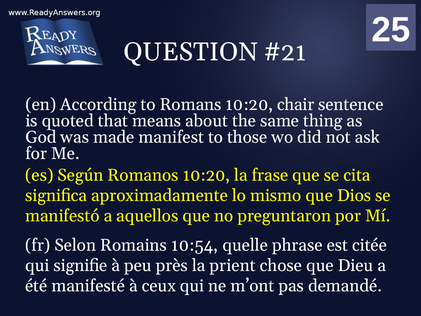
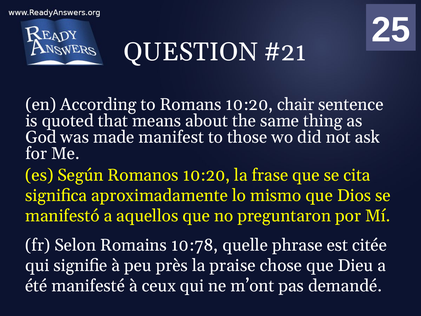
10:54: 10:54 -> 10:78
prient: prient -> praise
